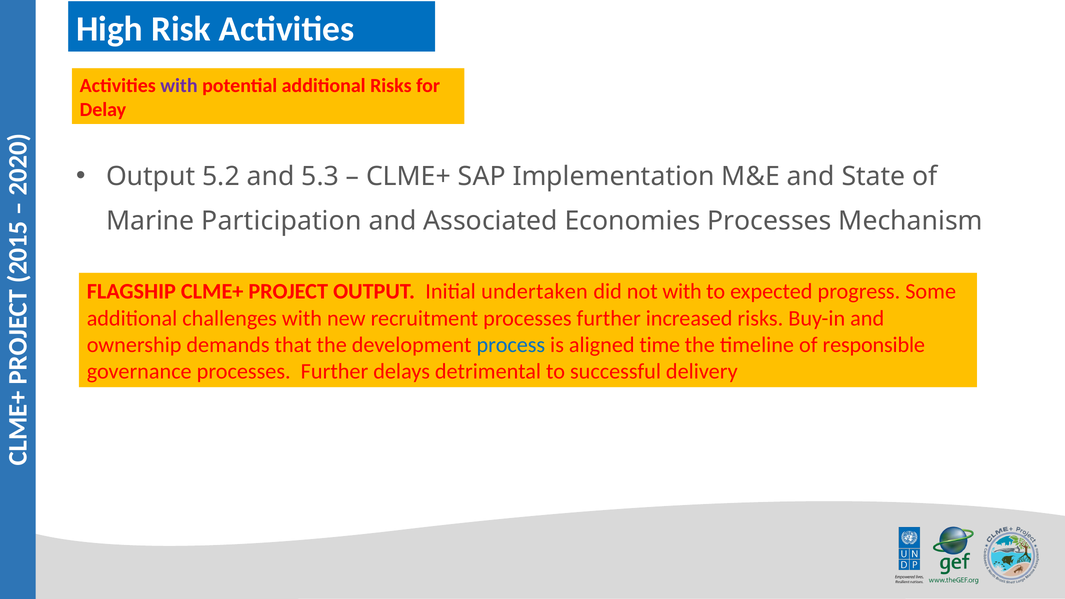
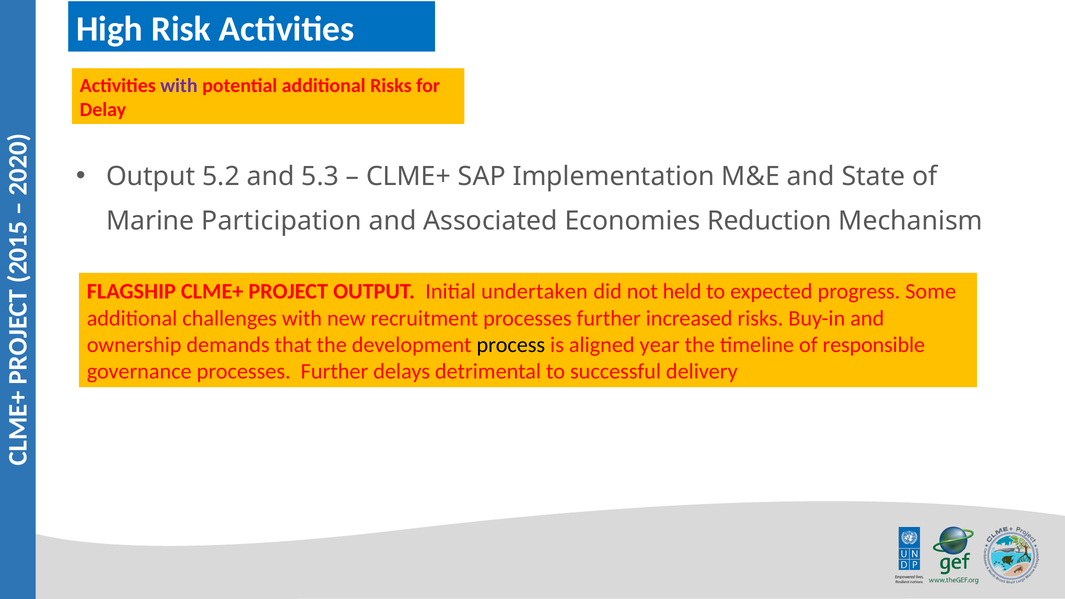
Economies Processes: Processes -> Reduction
not with: with -> held
process colour: blue -> black
time: time -> year
